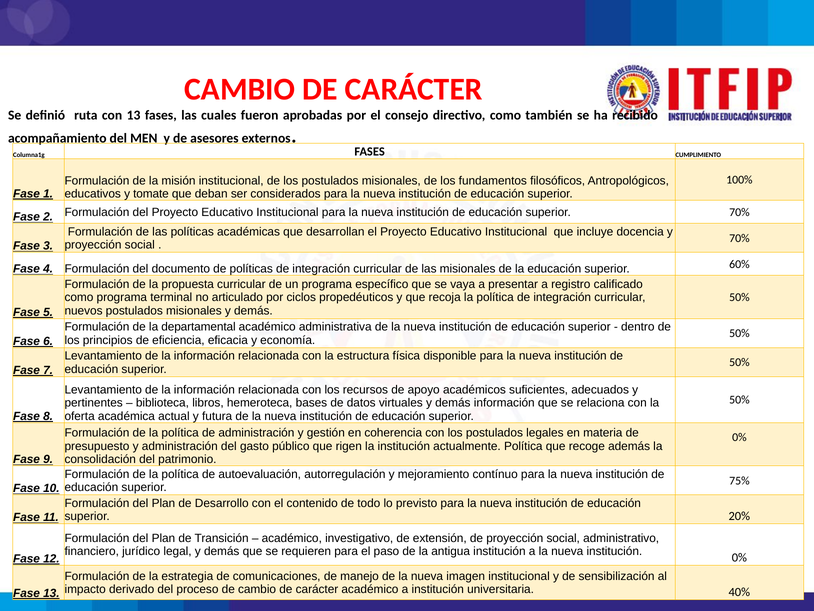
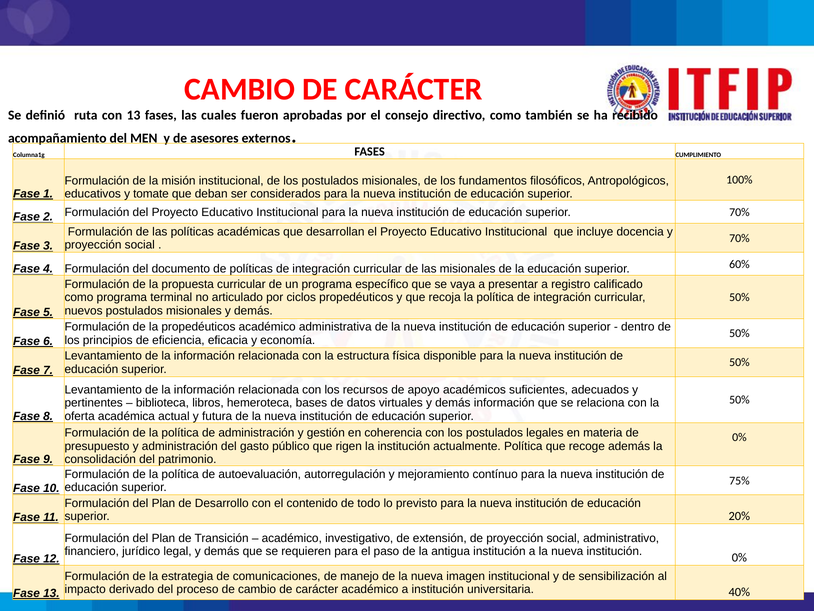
la departamental: departamental -> propedéuticos
